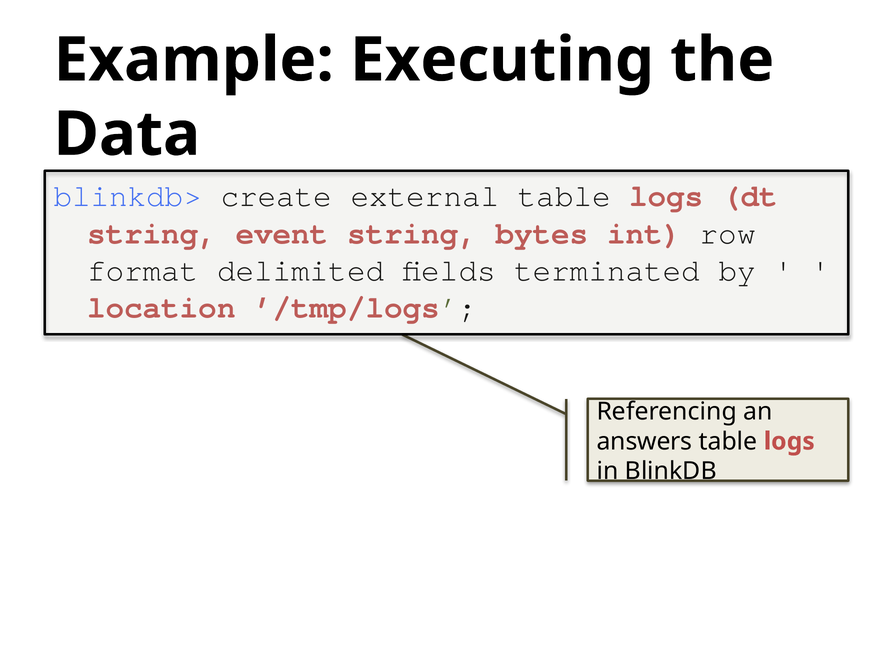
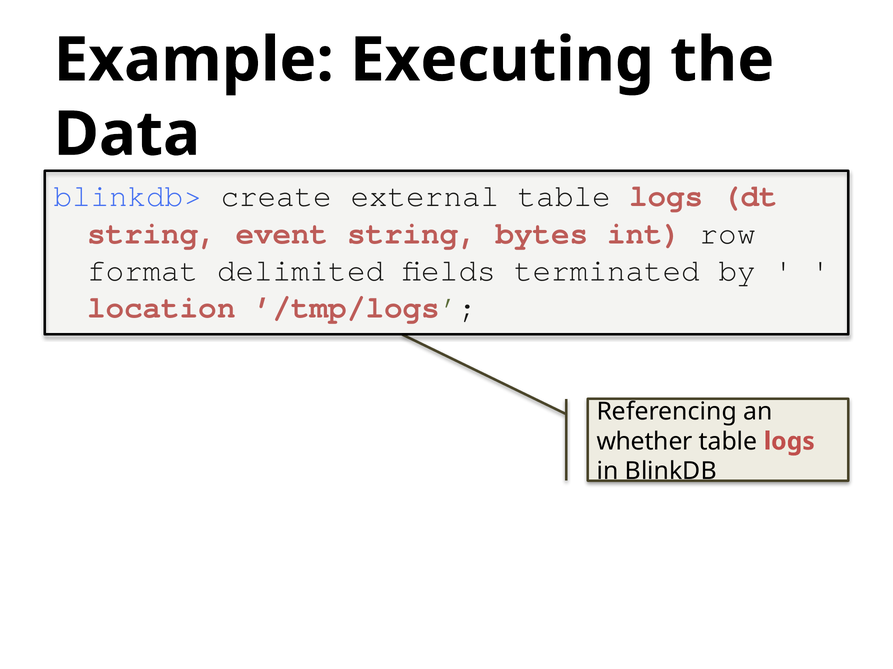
answers: answers -> whether
